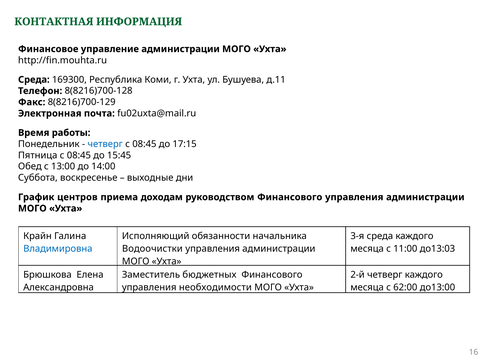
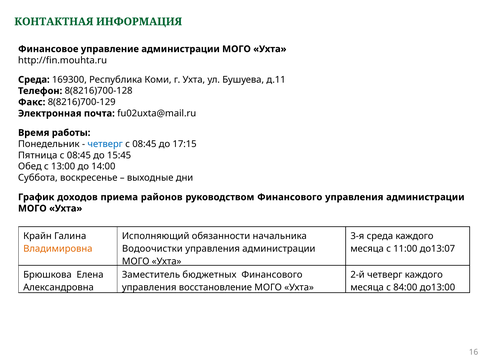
центров: центров -> доходов
доходам: доходам -> районов
Владимировна colour: blue -> orange
до13:03: до13:03 -> до13:07
необходимости: необходимости -> восстановление
62:00: 62:00 -> 84:00
